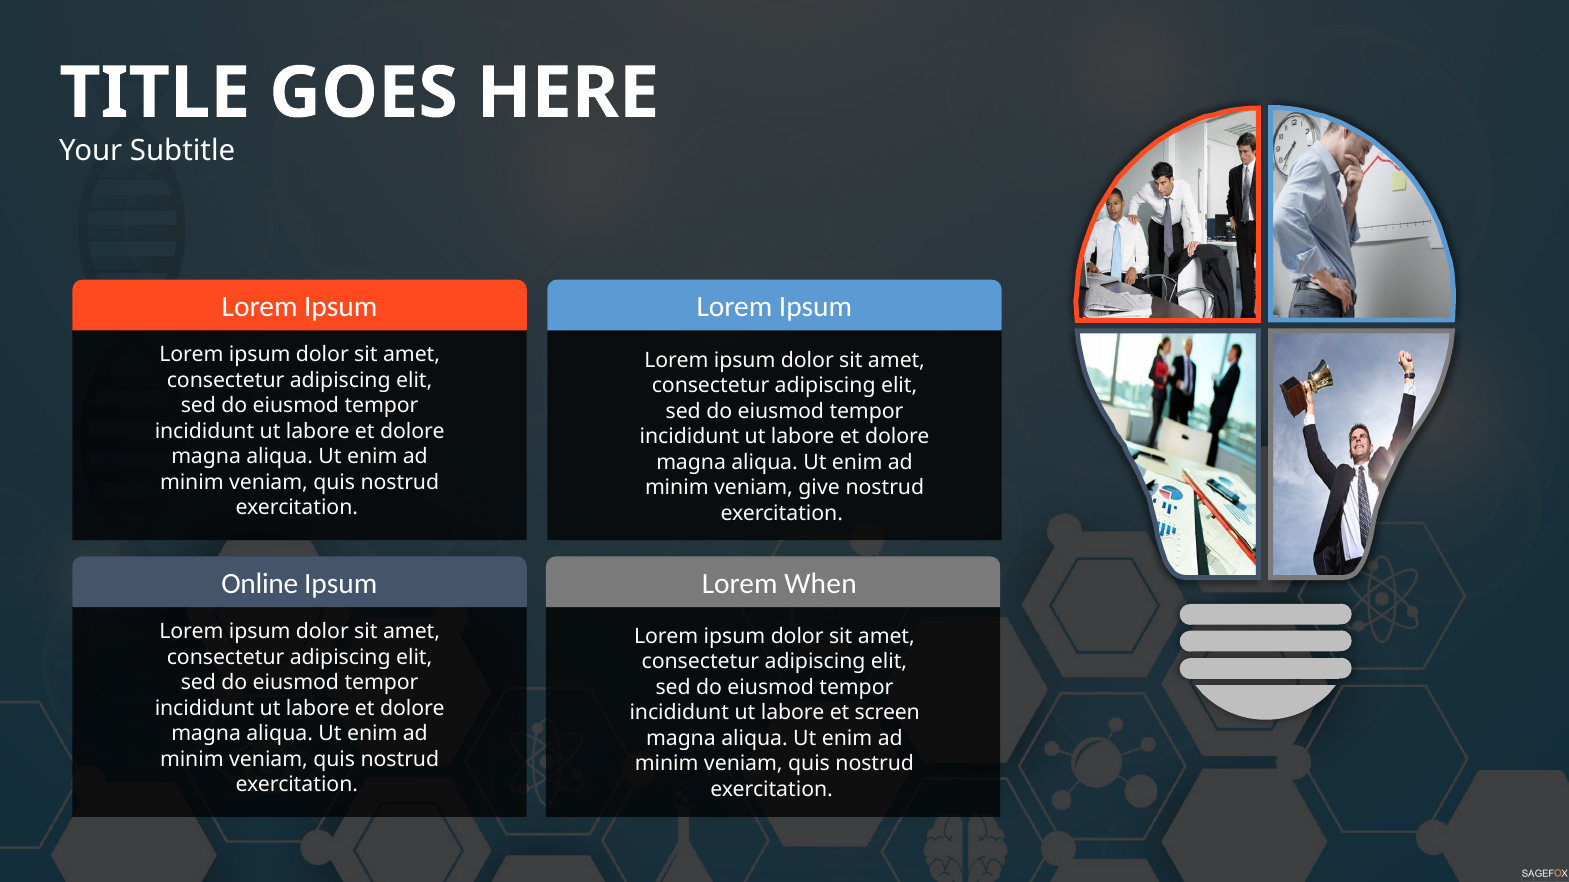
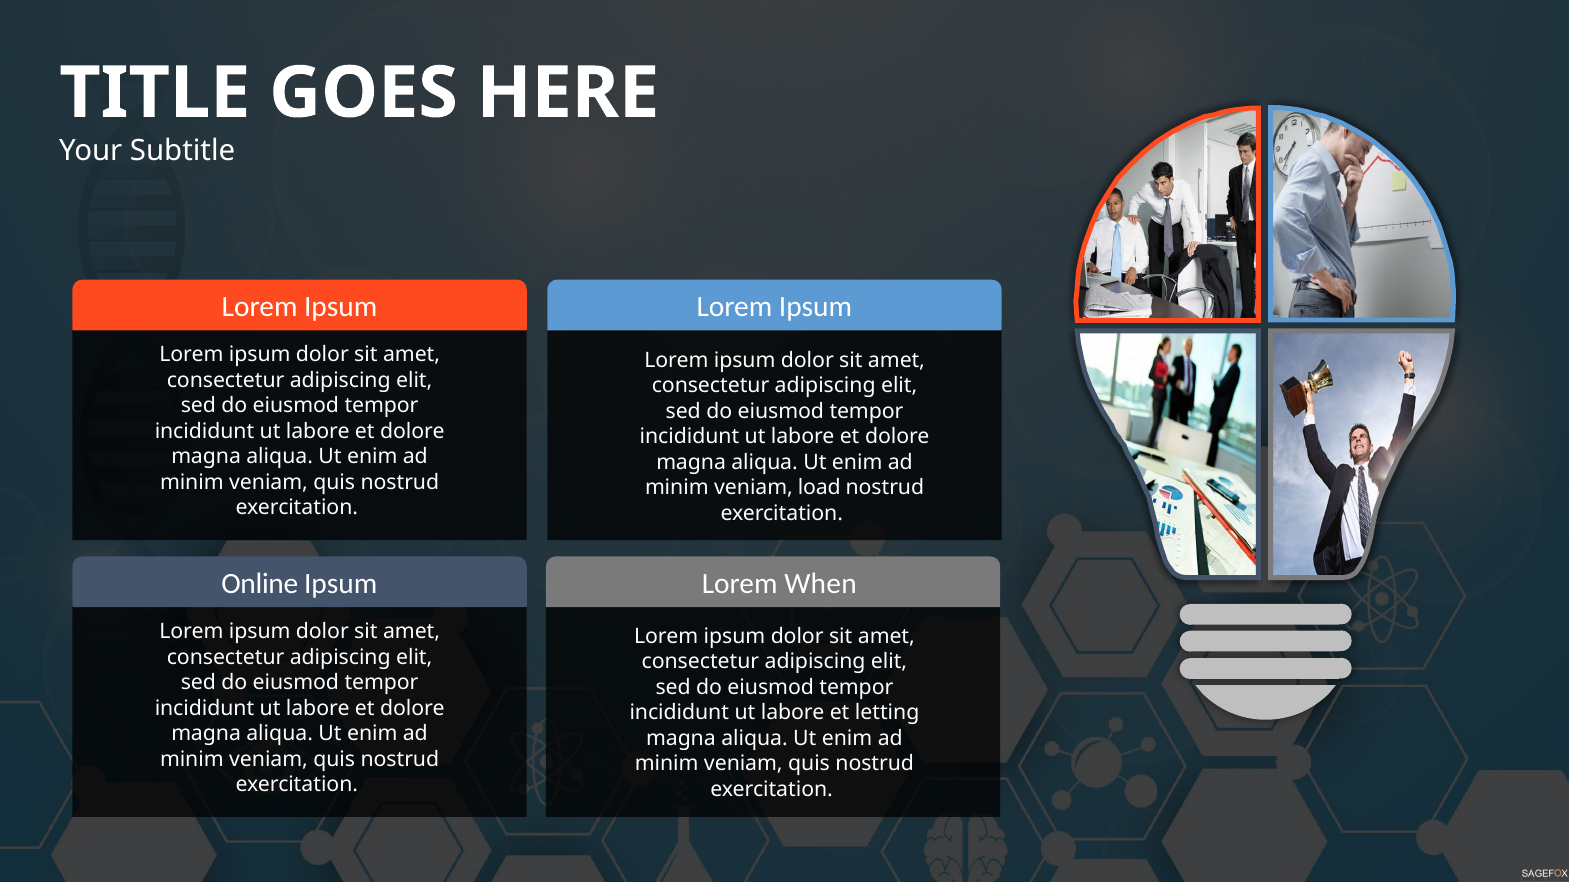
give: give -> load
screen: screen -> letting
